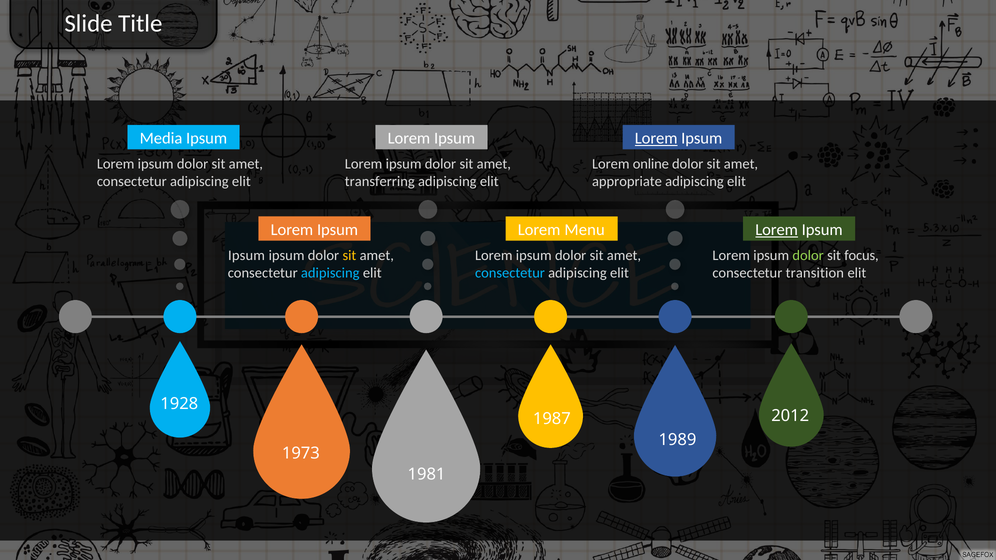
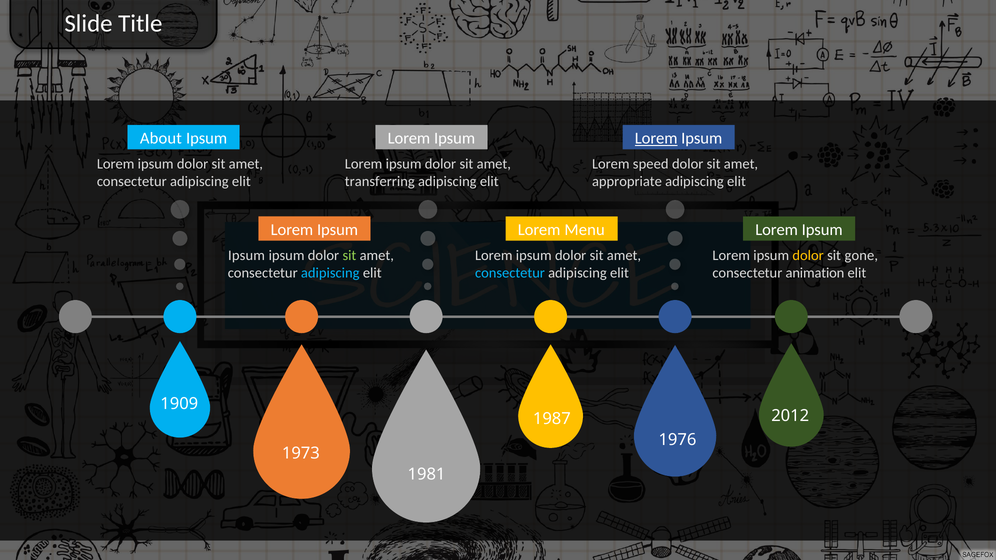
Media: Media -> About
online: online -> speed
Lorem at (777, 230) underline: present -> none
sit at (349, 255) colour: yellow -> light green
dolor at (808, 256) colour: light green -> yellow
focus: focus -> gone
transition: transition -> animation
1928: 1928 -> 1909
1989: 1989 -> 1976
